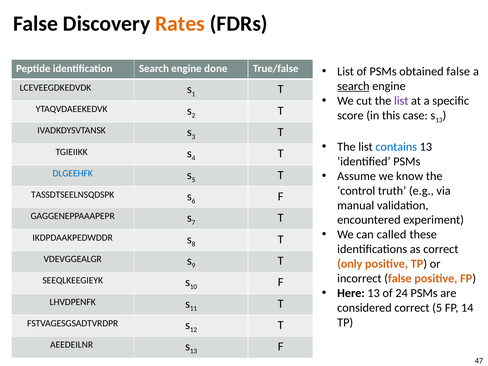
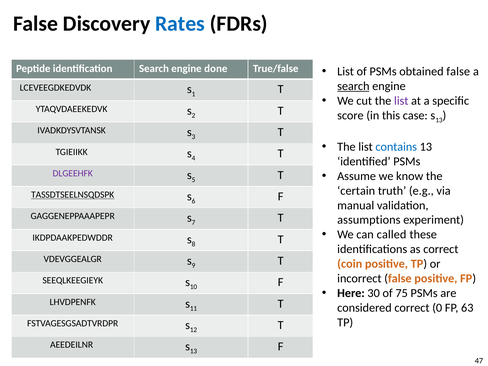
Rates colour: orange -> blue
DLGEEHFK colour: blue -> purple
control: control -> certain
TASSDTSEELNSQDSPK underline: none -> present
encountered: encountered -> assumptions
only: only -> coin
Here 13: 13 -> 30
24: 24 -> 75
correct 5: 5 -> 0
14: 14 -> 63
